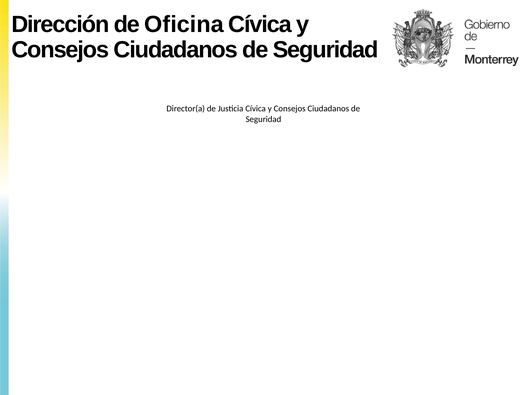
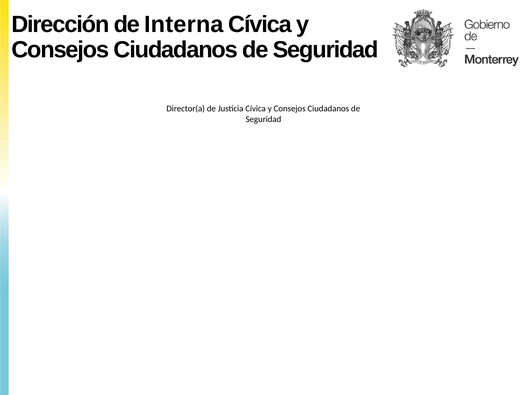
Oficina: Oficina -> Interna
